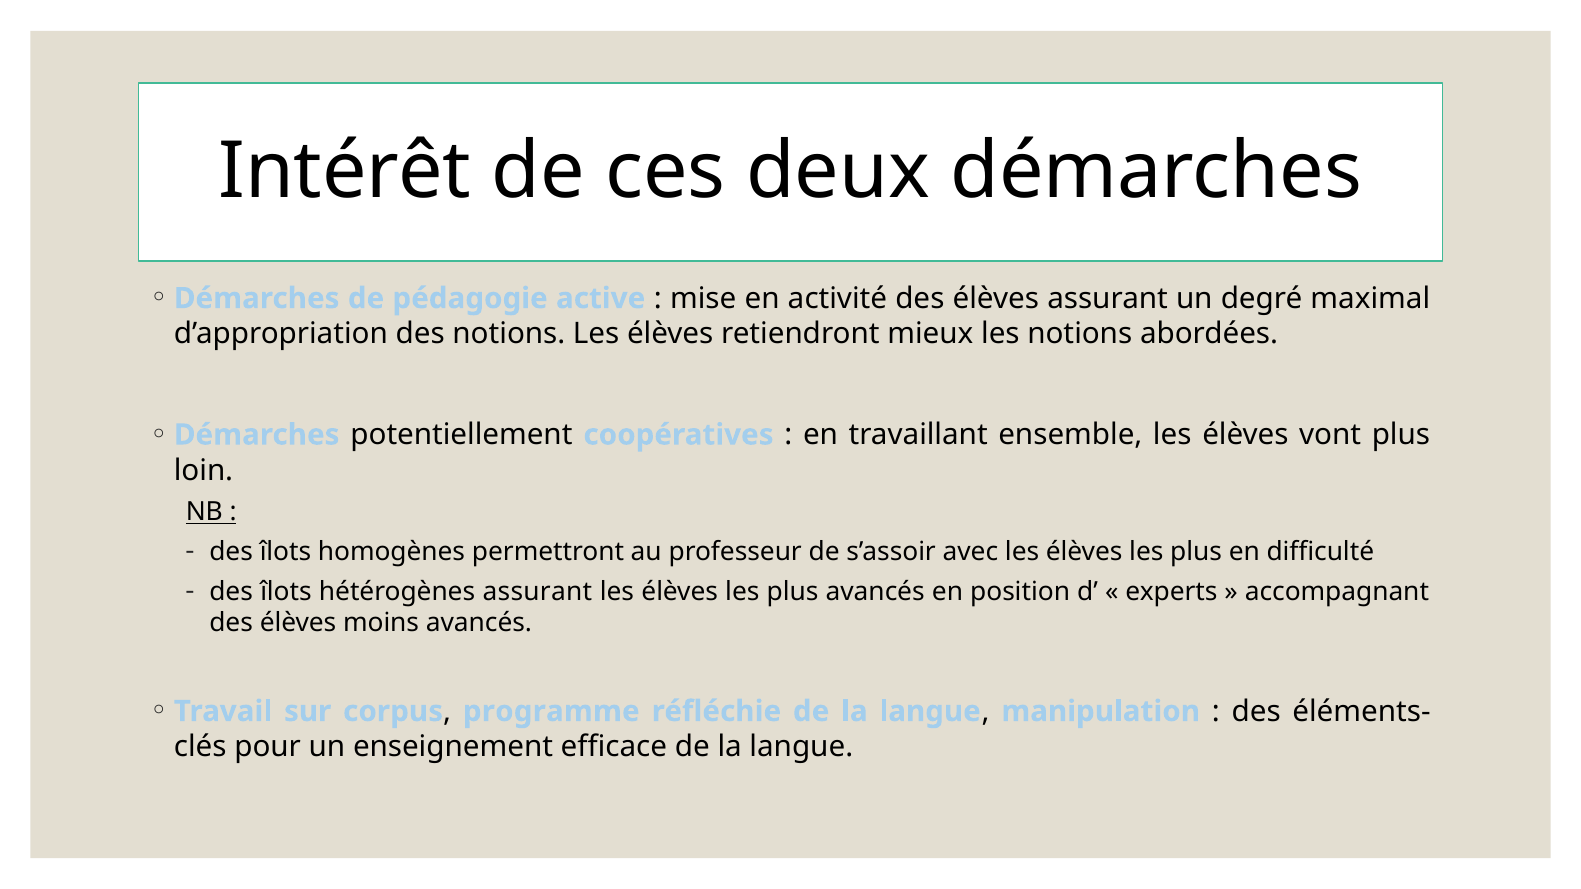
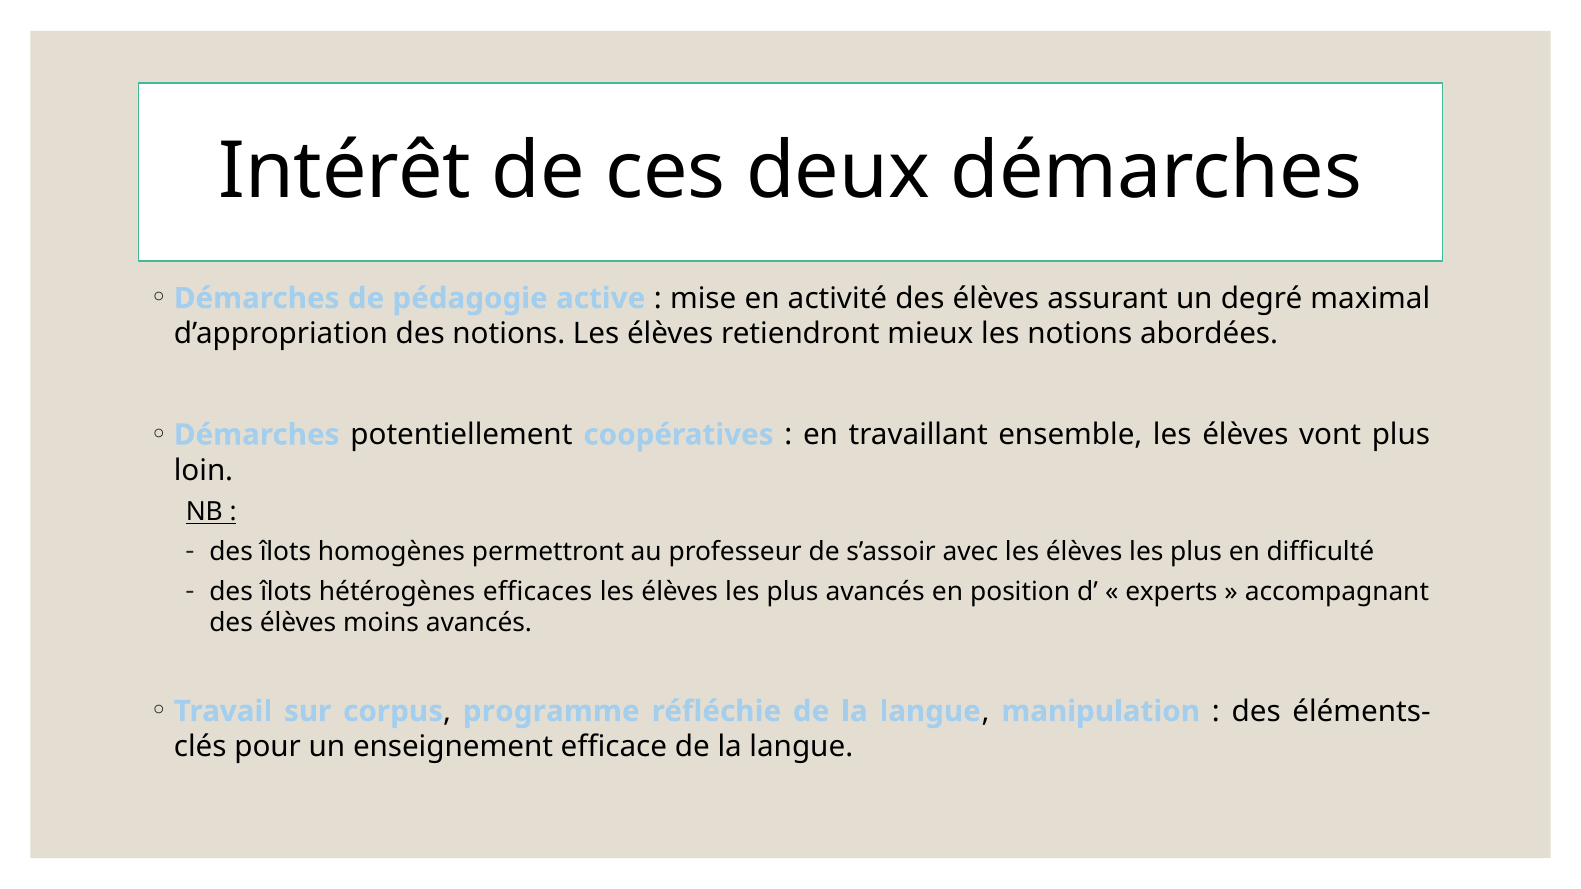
hétérogènes assurant: assurant -> efficaces
